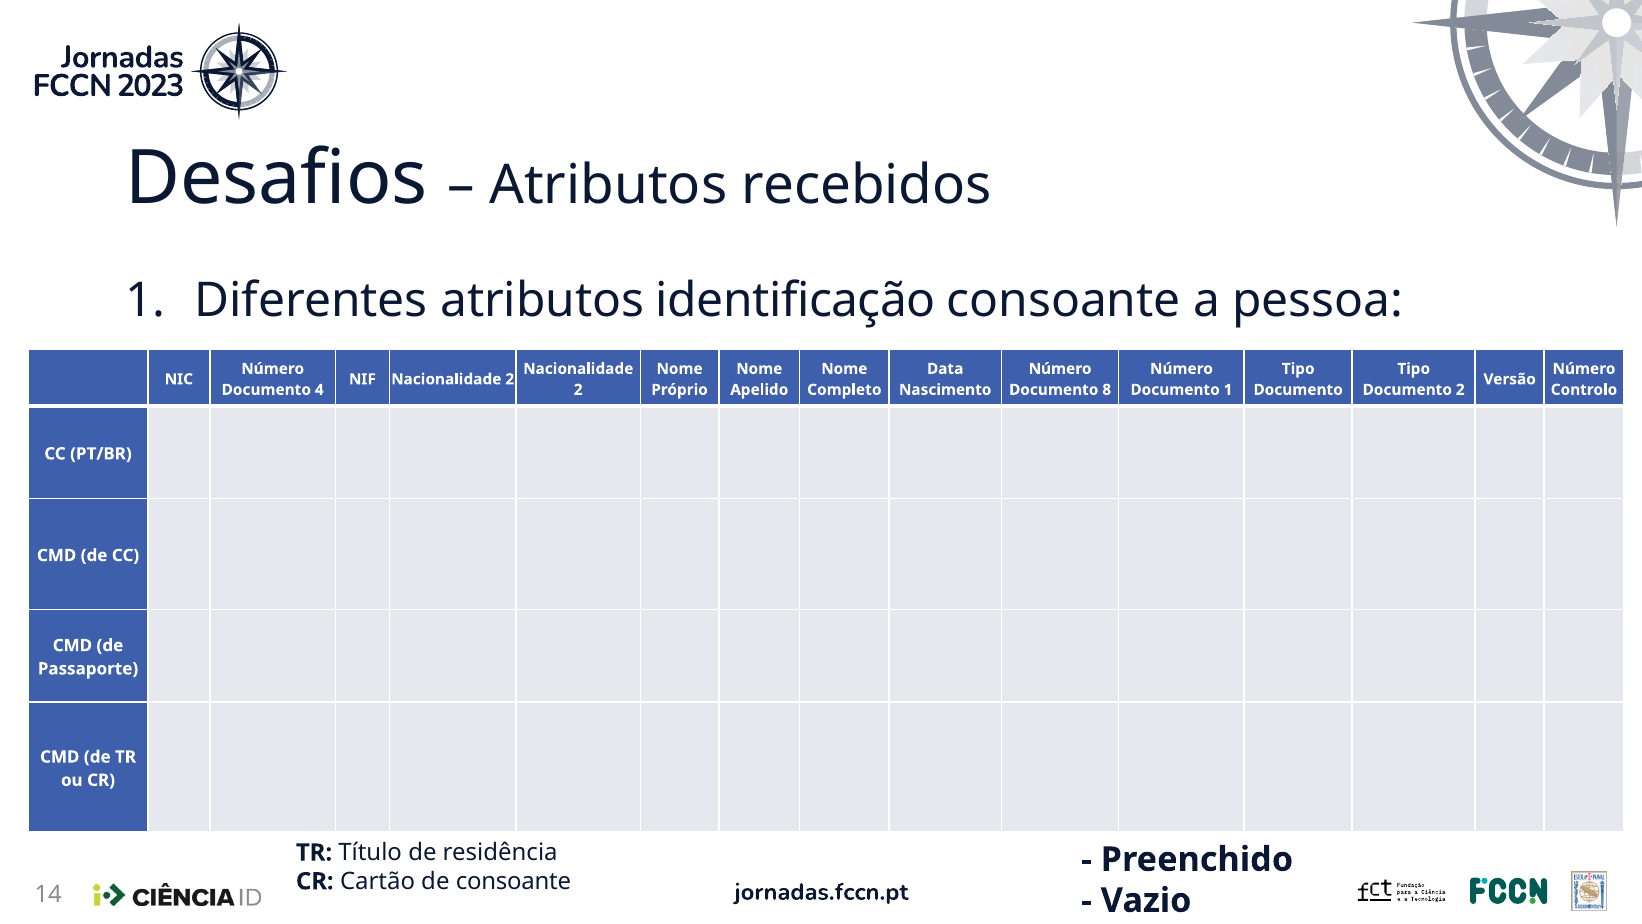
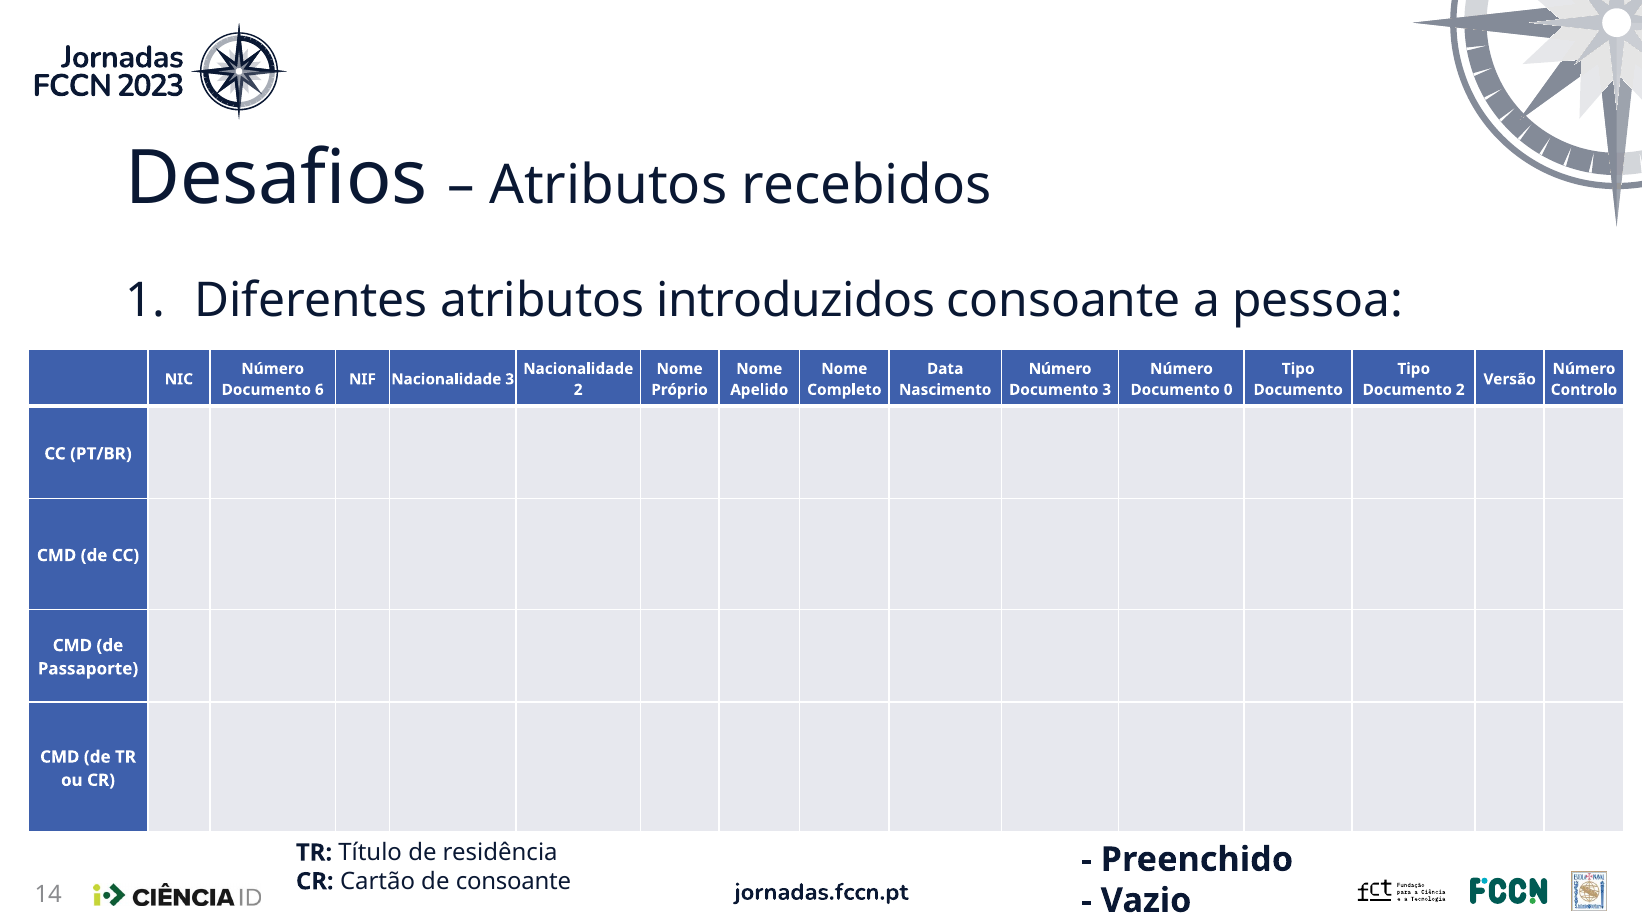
identificação: identificação -> introduzidos
NIF Nacionalidade 2: 2 -> 3
4: 4 -> 6
Documento 8: 8 -> 3
Documento 1: 1 -> 0
